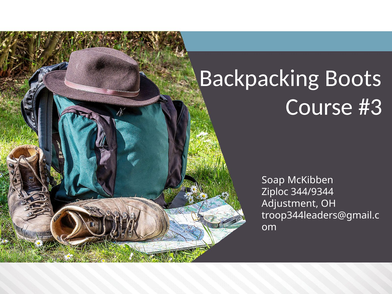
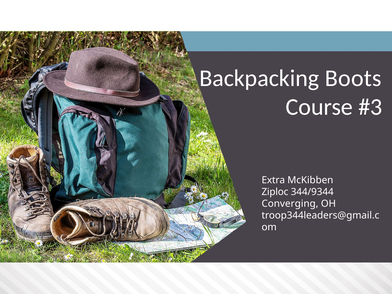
Soap: Soap -> Extra
Adjustment: Adjustment -> Converging
